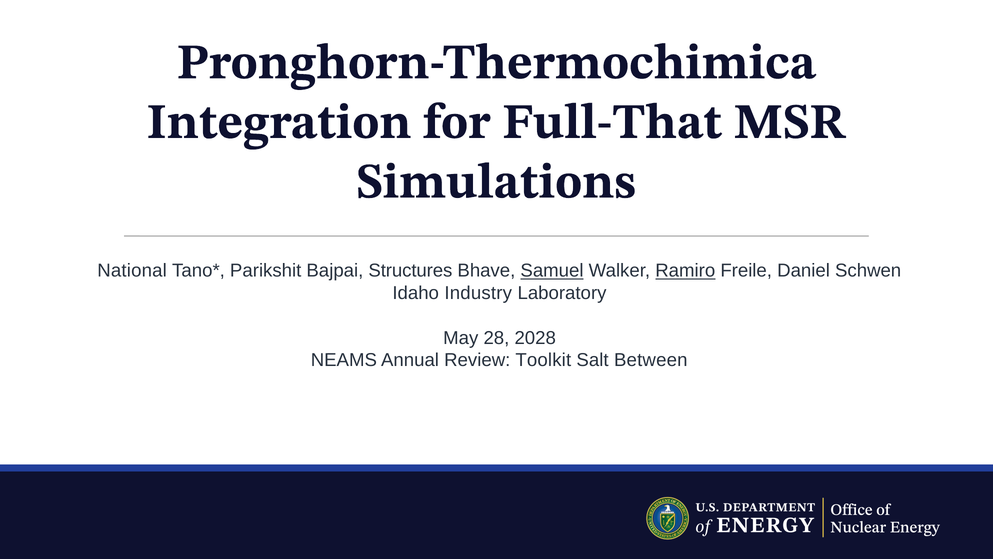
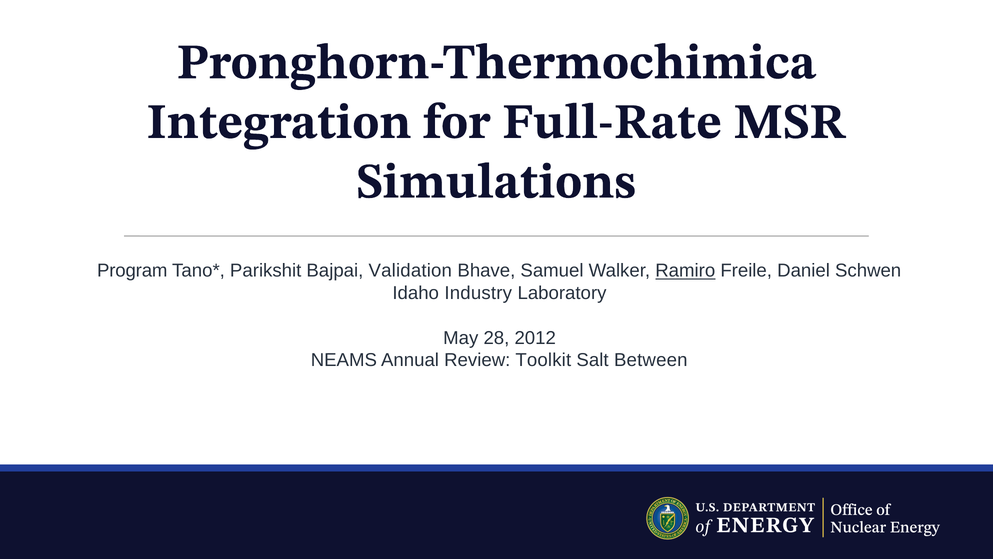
Full-That: Full-That -> Full-Rate
National: National -> Program
Structures: Structures -> Validation
Samuel underline: present -> none
2028: 2028 -> 2012
